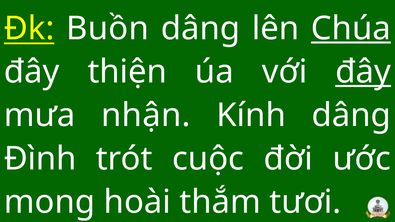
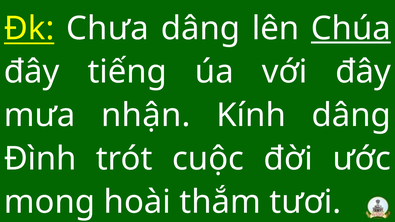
Buồn: Buồn -> Chưa
thiện: thiện -> tiếng
đây at (363, 72) underline: present -> none
